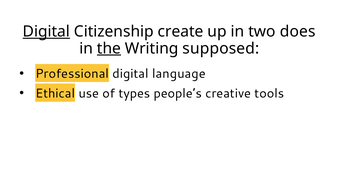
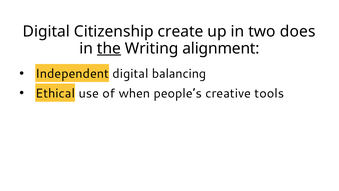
Digital at (46, 31) underline: present -> none
supposed: supposed -> alignment
Professional: Professional -> Independent
language: language -> balancing
types: types -> when
